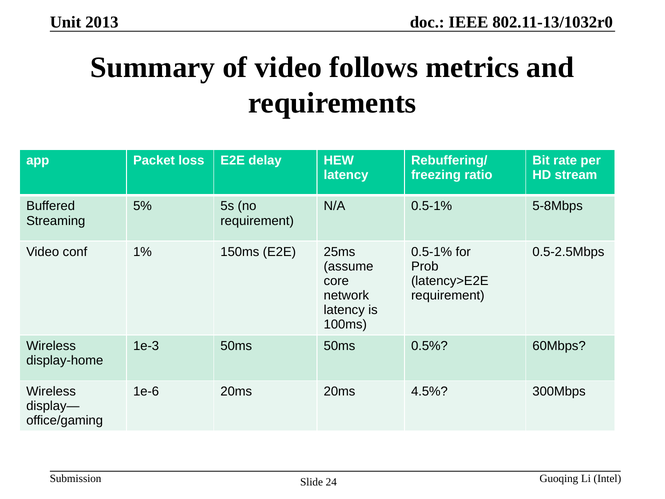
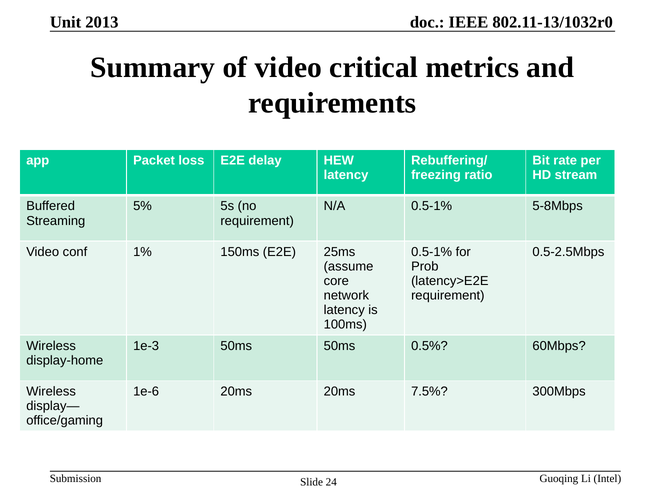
follows: follows -> critical
4.5%: 4.5% -> 7.5%
